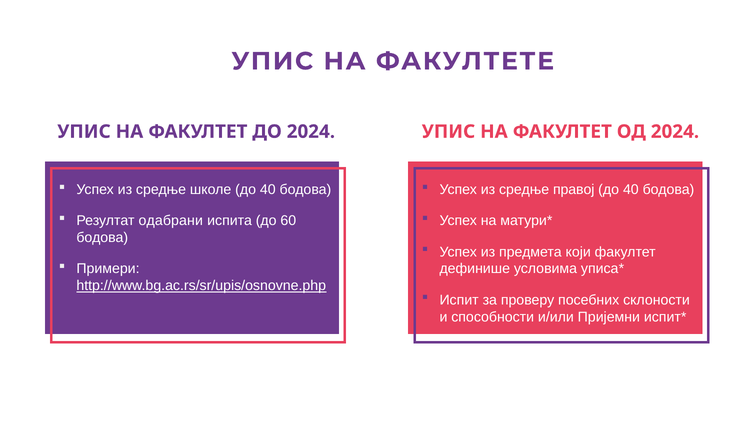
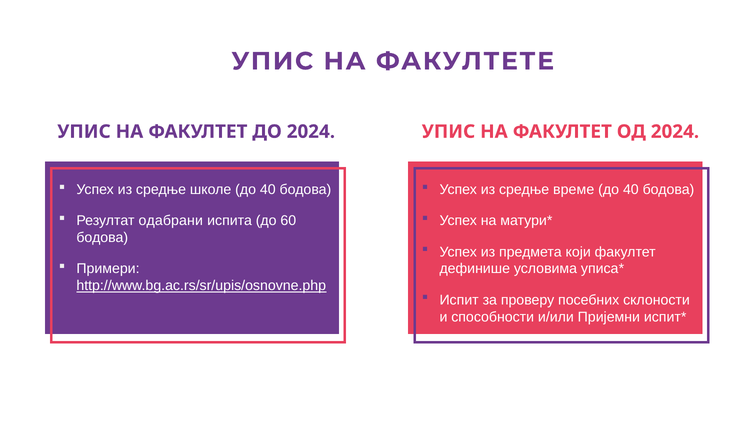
правој: правој -> време
